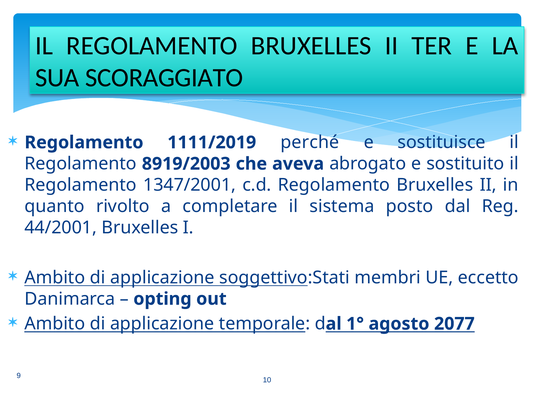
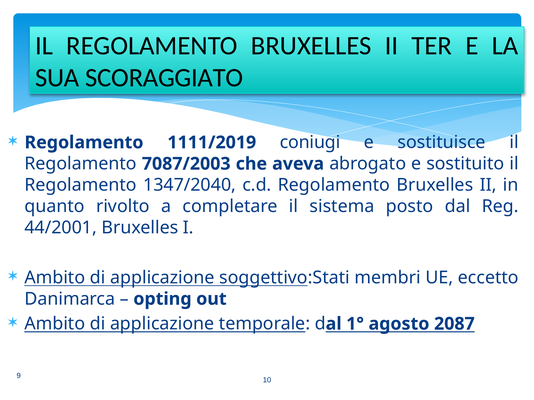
perché: perché -> coniugi
8919/2003: 8919/2003 -> 7087/2003
1347/2001: 1347/2001 -> 1347/2040
2077: 2077 -> 2087
